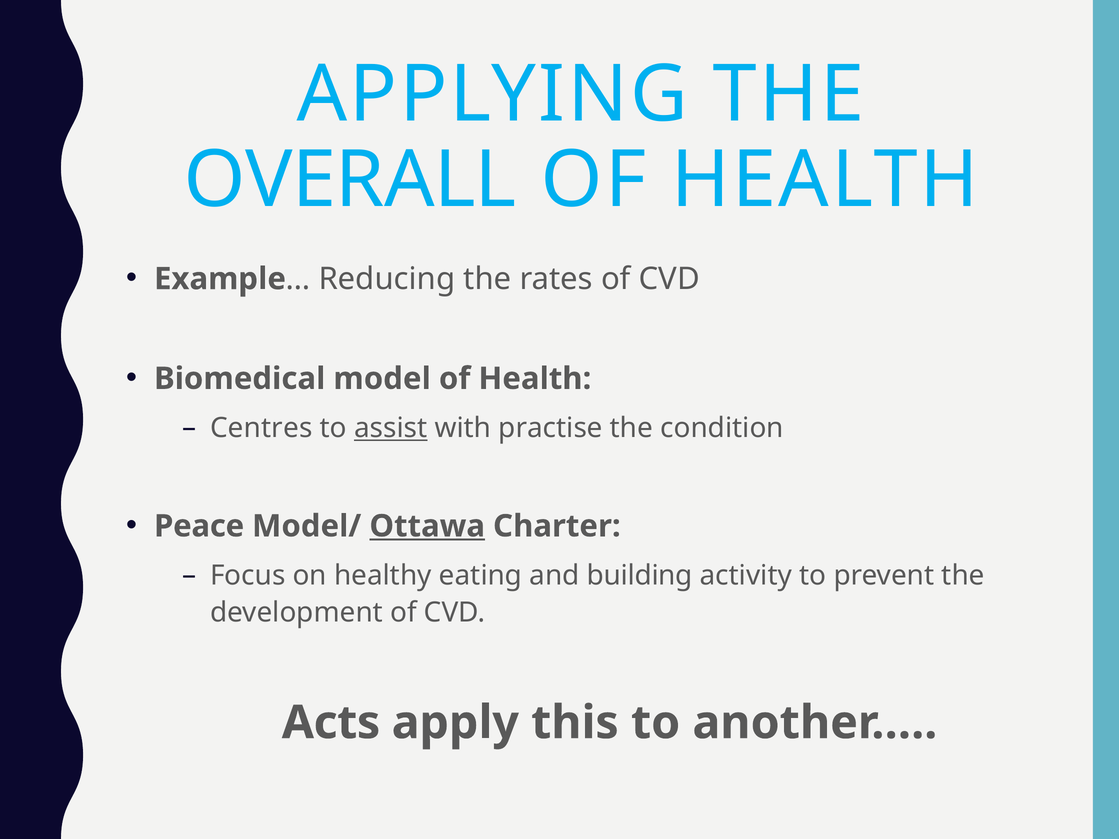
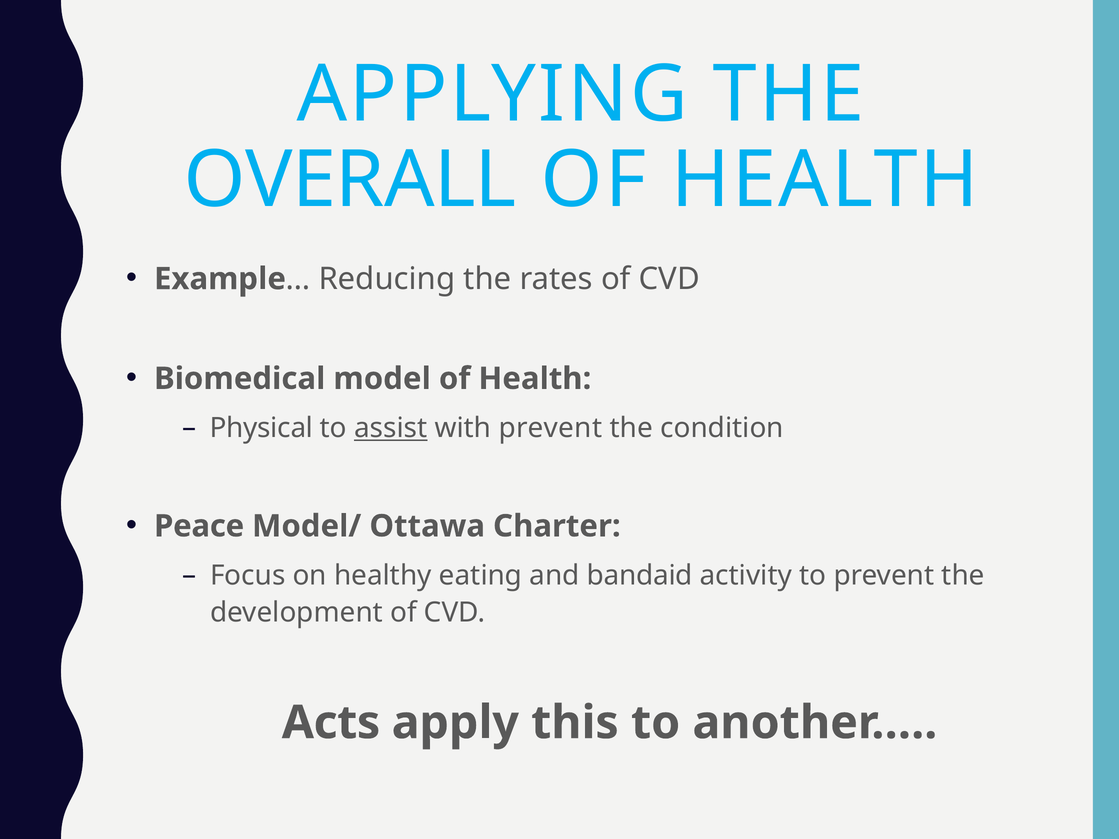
Centres: Centres -> Physical
with practise: practise -> prevent
Ottawa underline: present -> none
building: building -> bandaid
